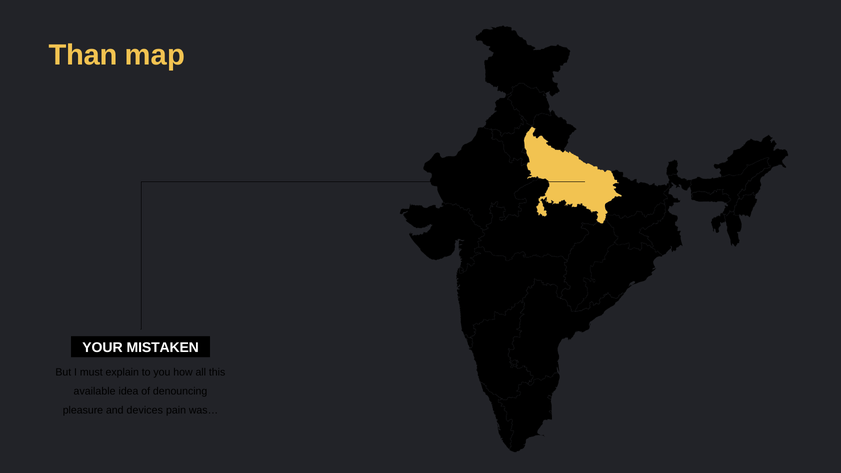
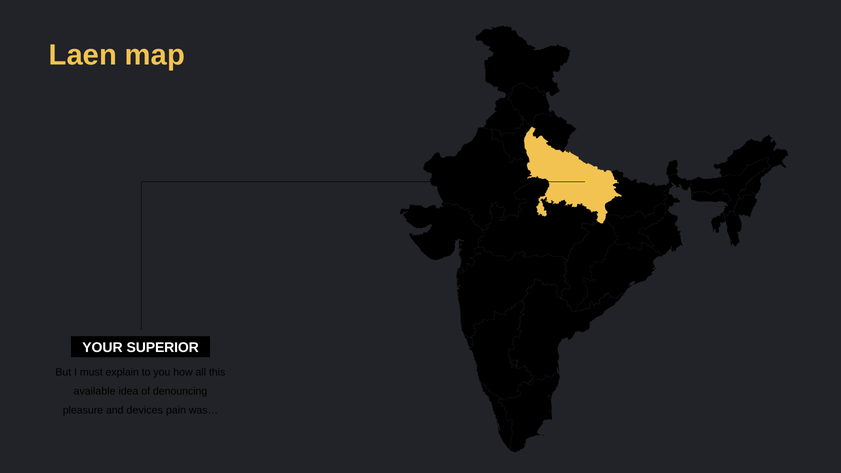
Than: Than -> Laen
MISTAKEN: MISTAKEN -> SUPERIOR
